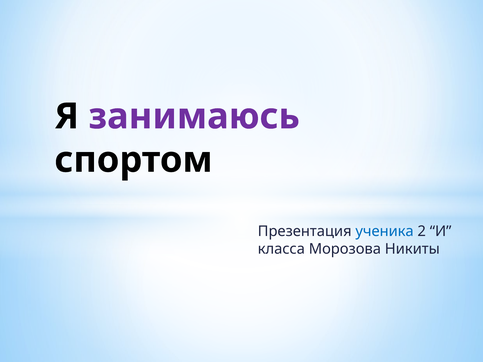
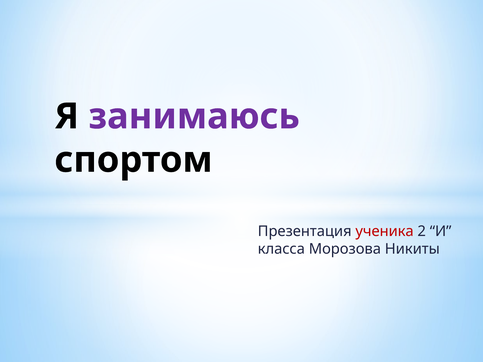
ученика colour: blue -> red
